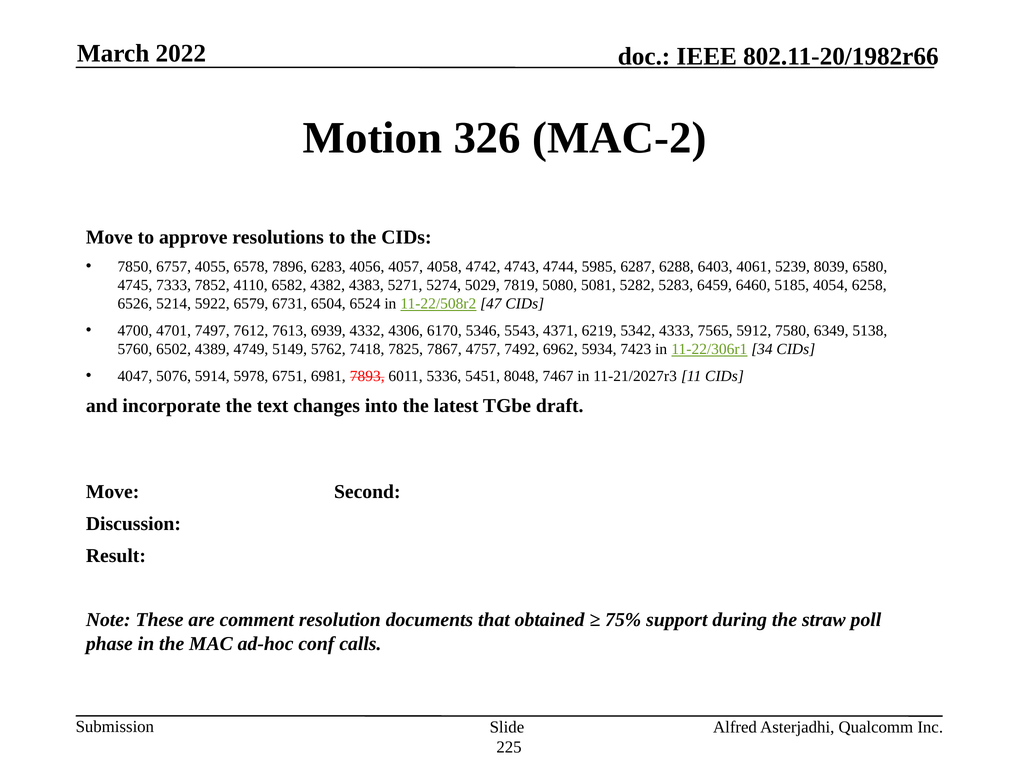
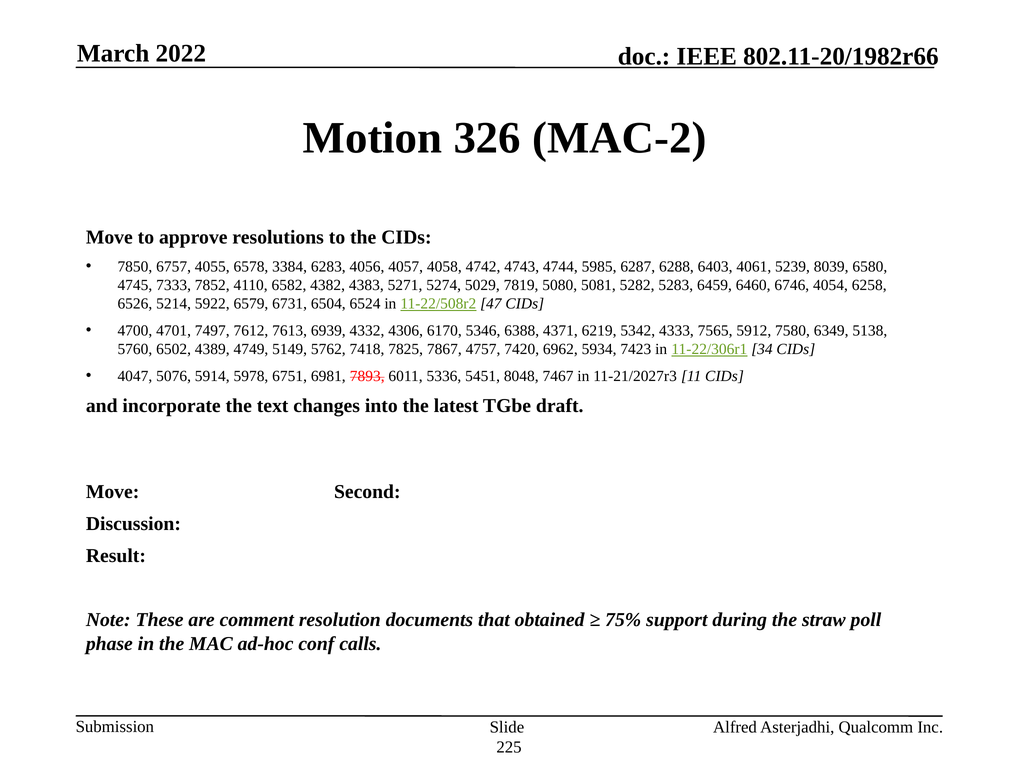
7896: 7896 -> 3384
5185: 5185 -> 6746
5543: 5543 -> 6388
7492: 7492 -> 7420
